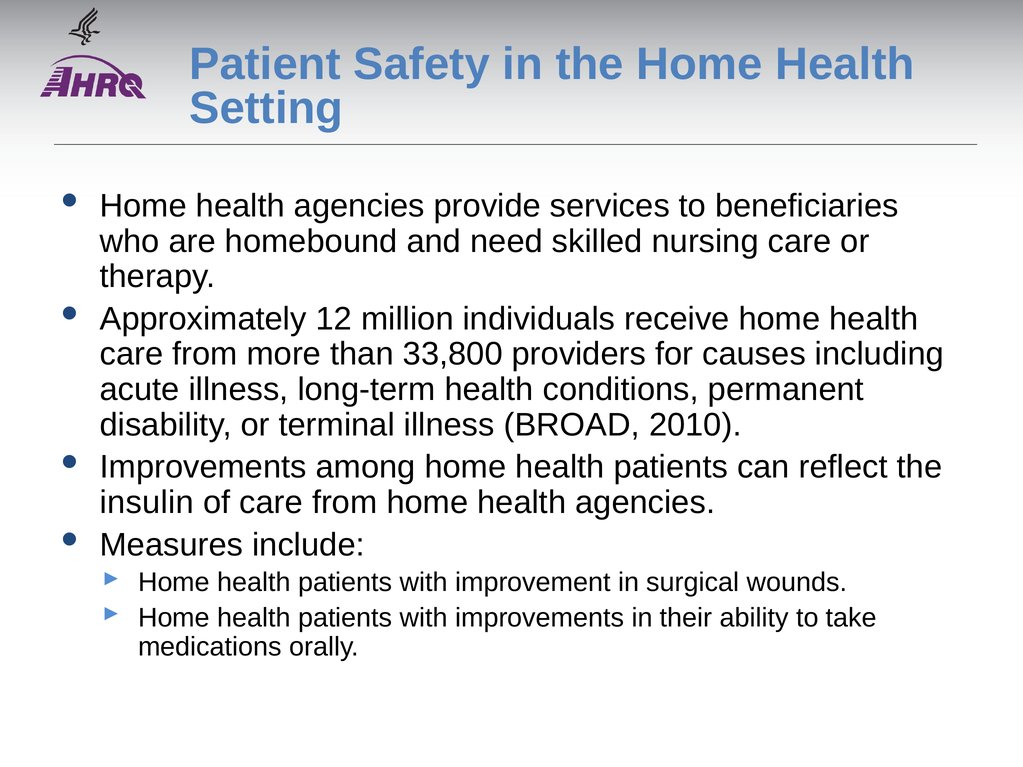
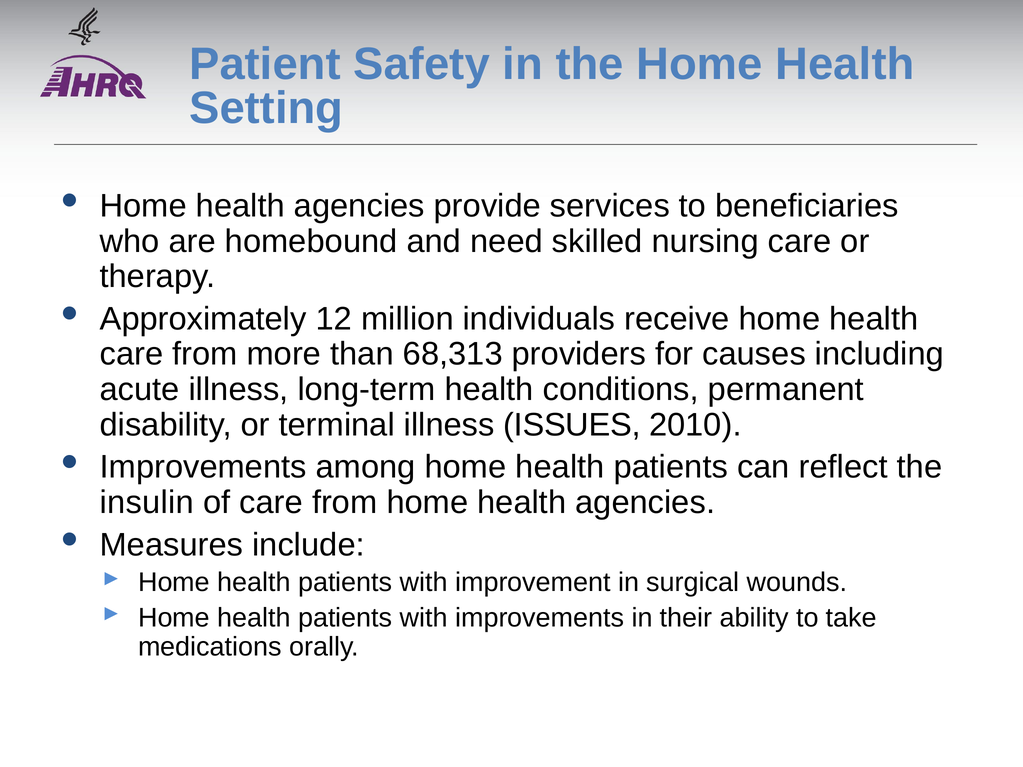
33,800: 33,800 -> 68,313
BROAD: BROAD -> ISSUES
